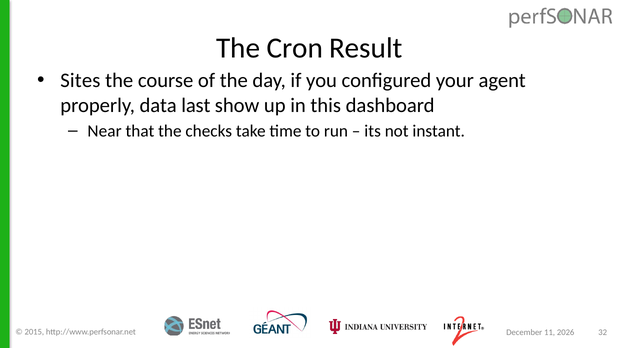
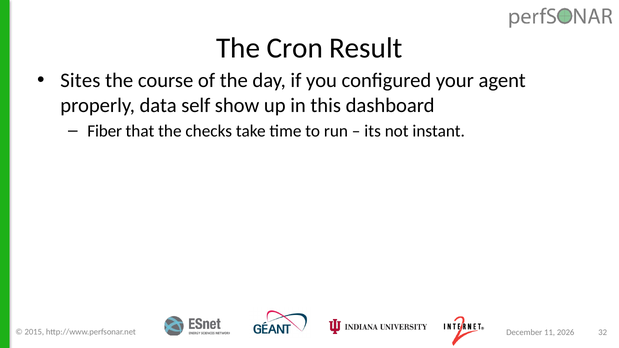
last: last -> self
Near: Near -> Fiber
